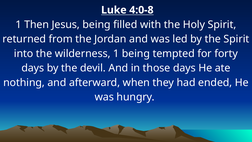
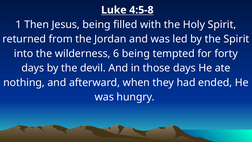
4:0-8: 4:0-8 -> 4:5-8
wilderness 1: 1 -> 6
